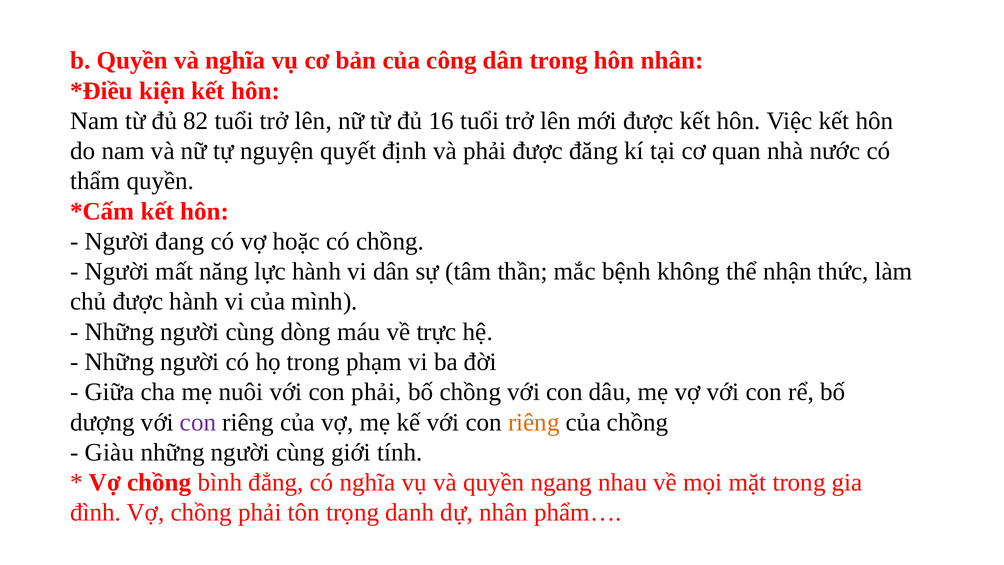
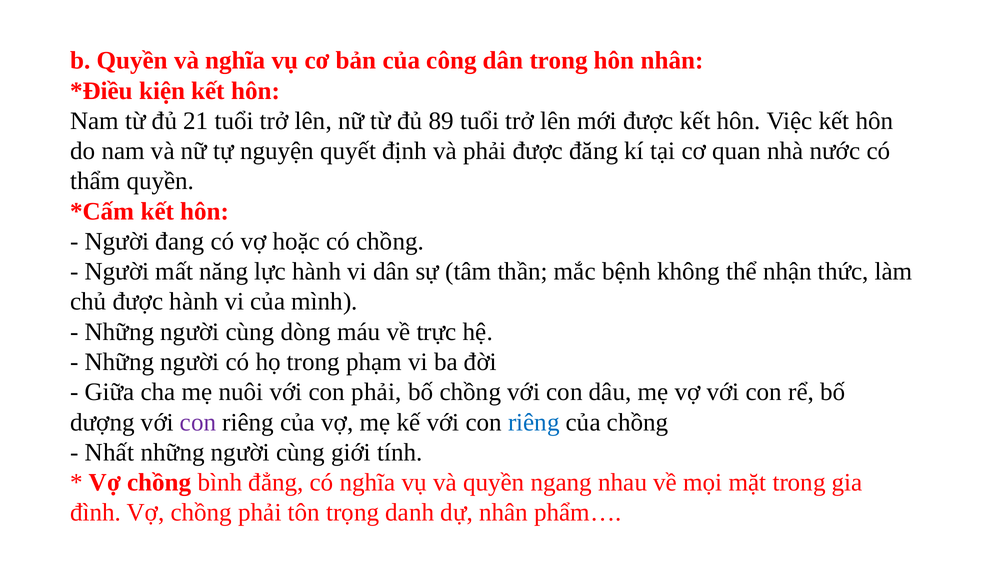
82: 82 -> 21
16: 16 -> 89
riêng at (534, 422) colour: orange -> blue
Giàu: Giàu -> Nhất
